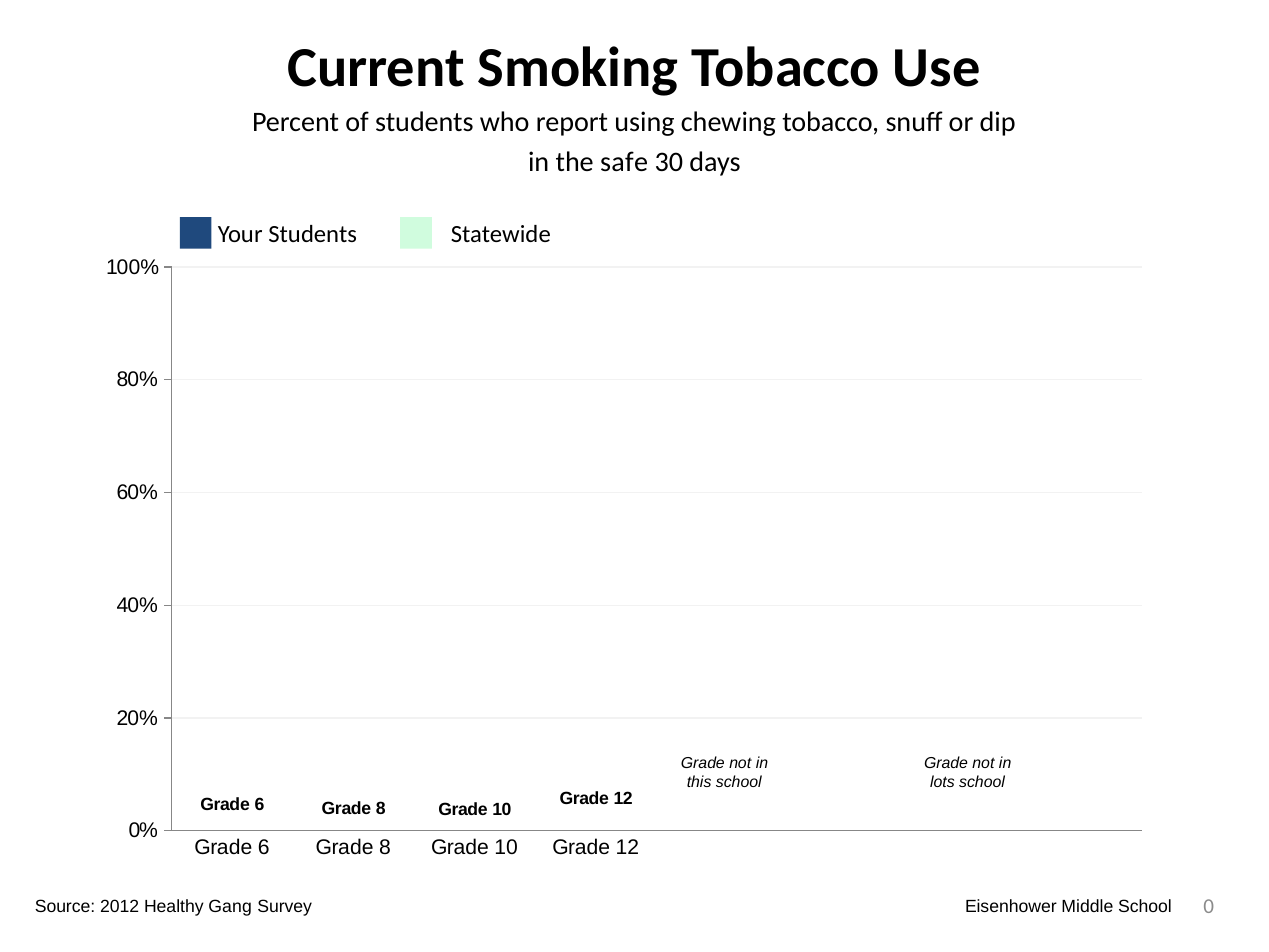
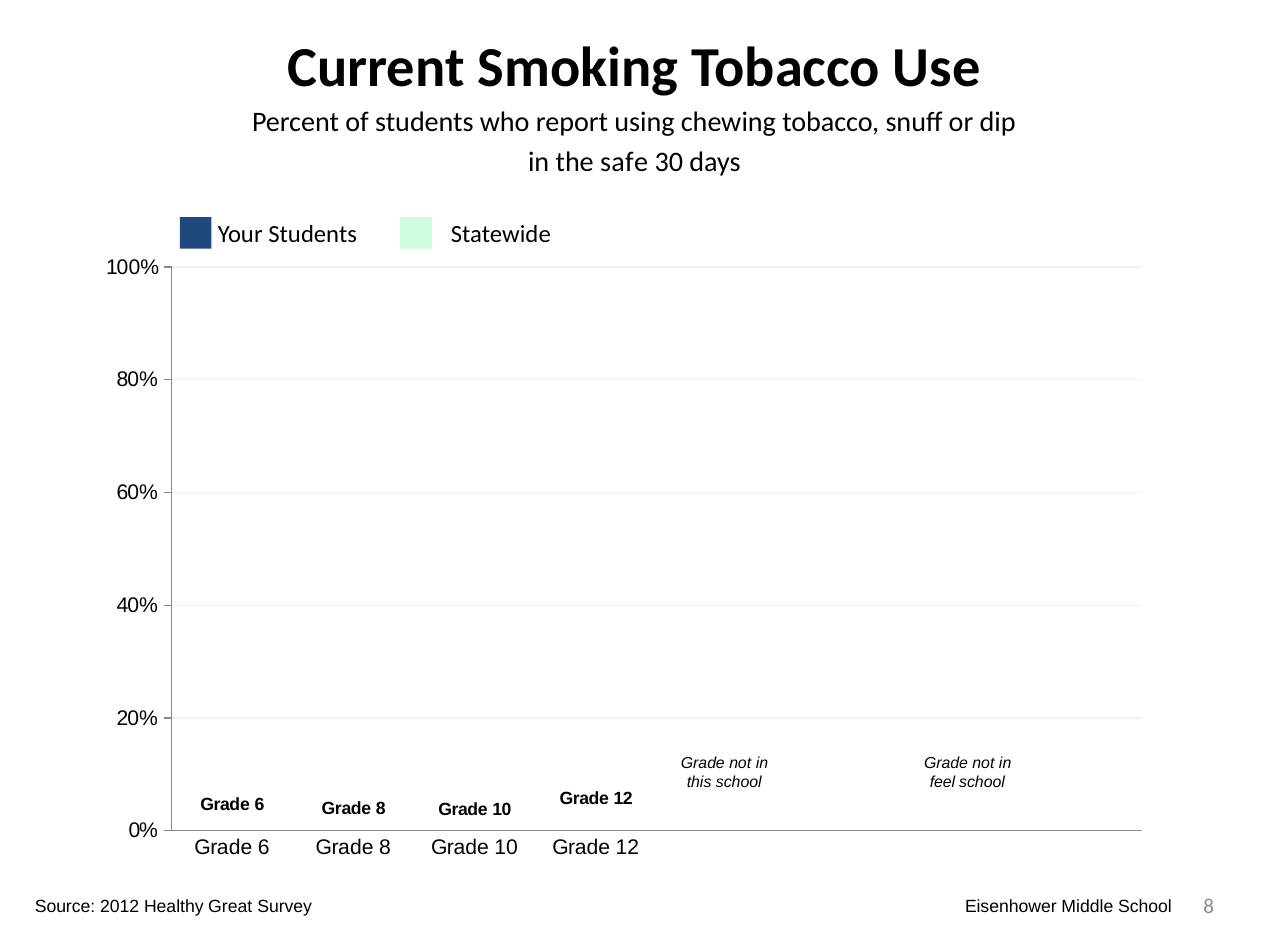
lots: lots -> feel
Gang: Gang -> Great
Survey 0: 0 -> 8
